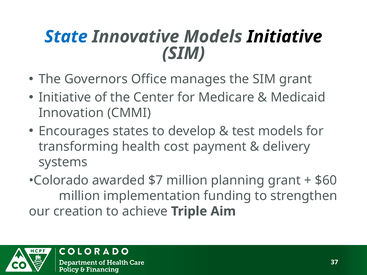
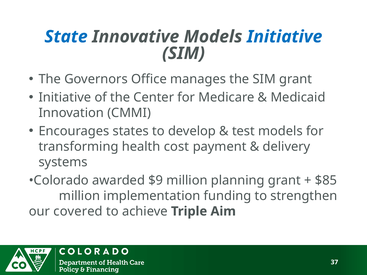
Initiative at (285, 37) colour: black -> blue
$7: $7 -> $9
$60: $60 -> $85
creation: creation -> covered
